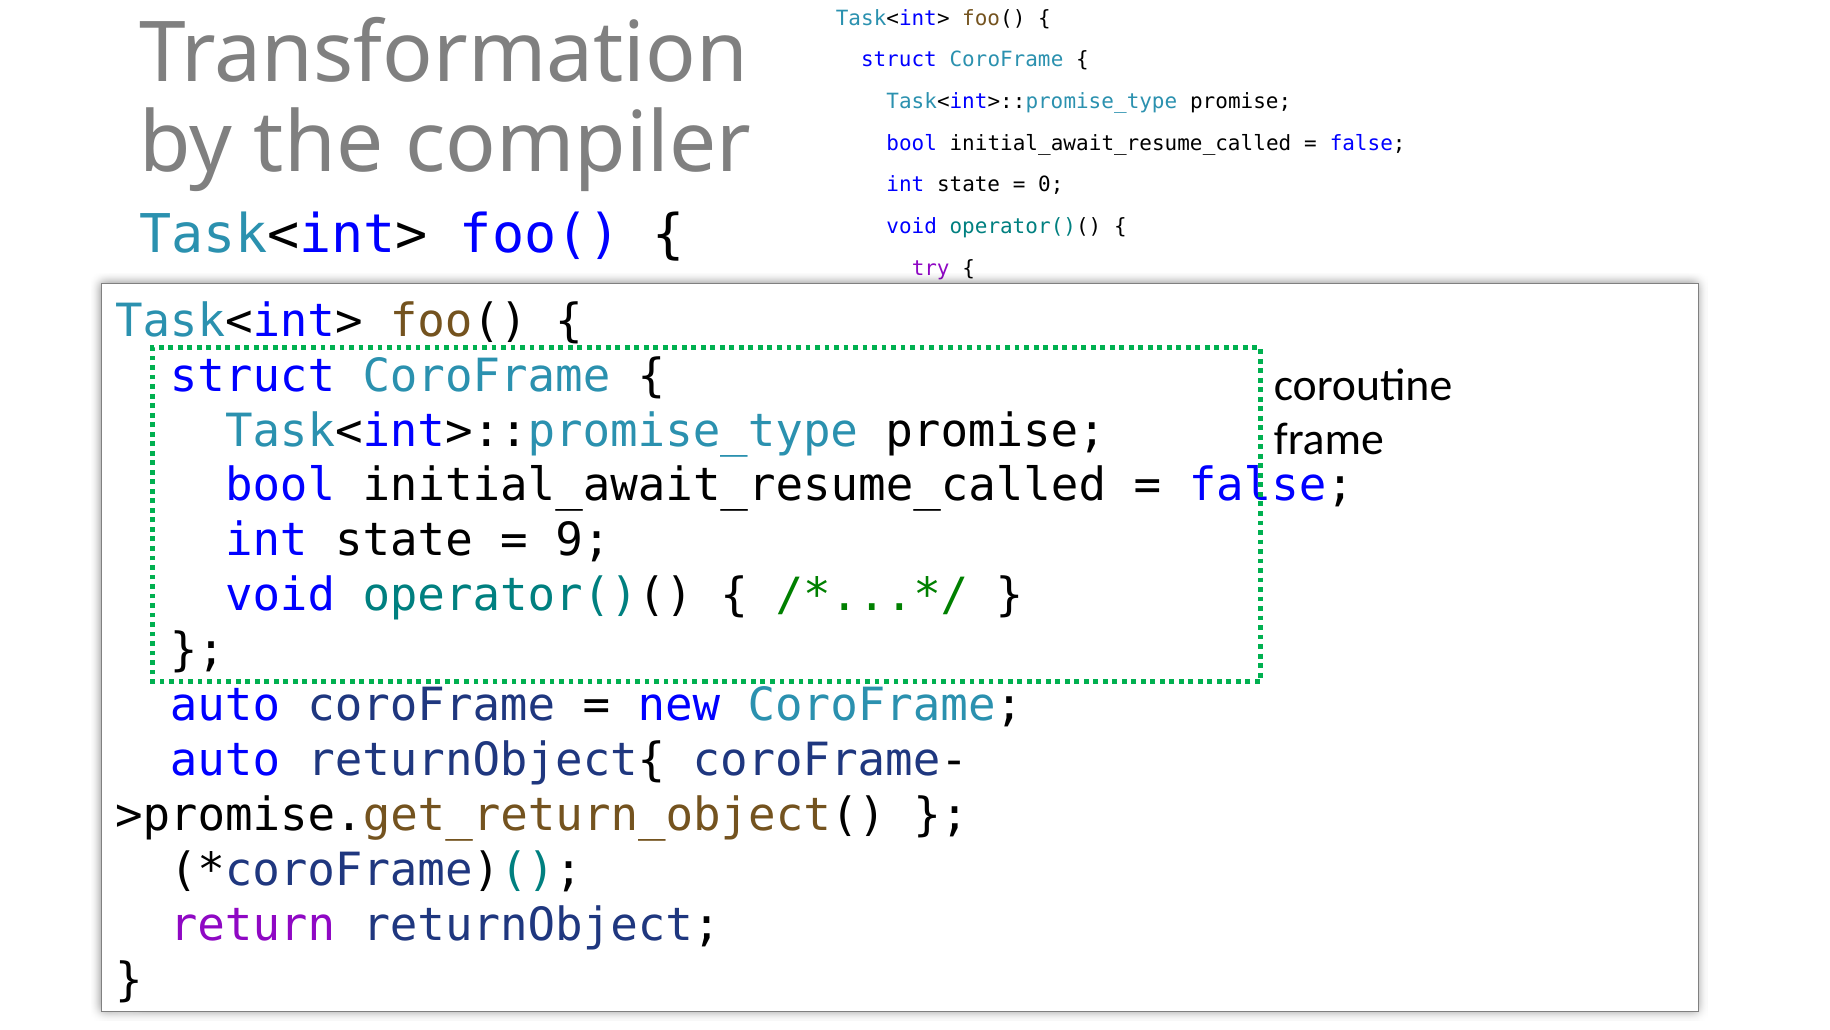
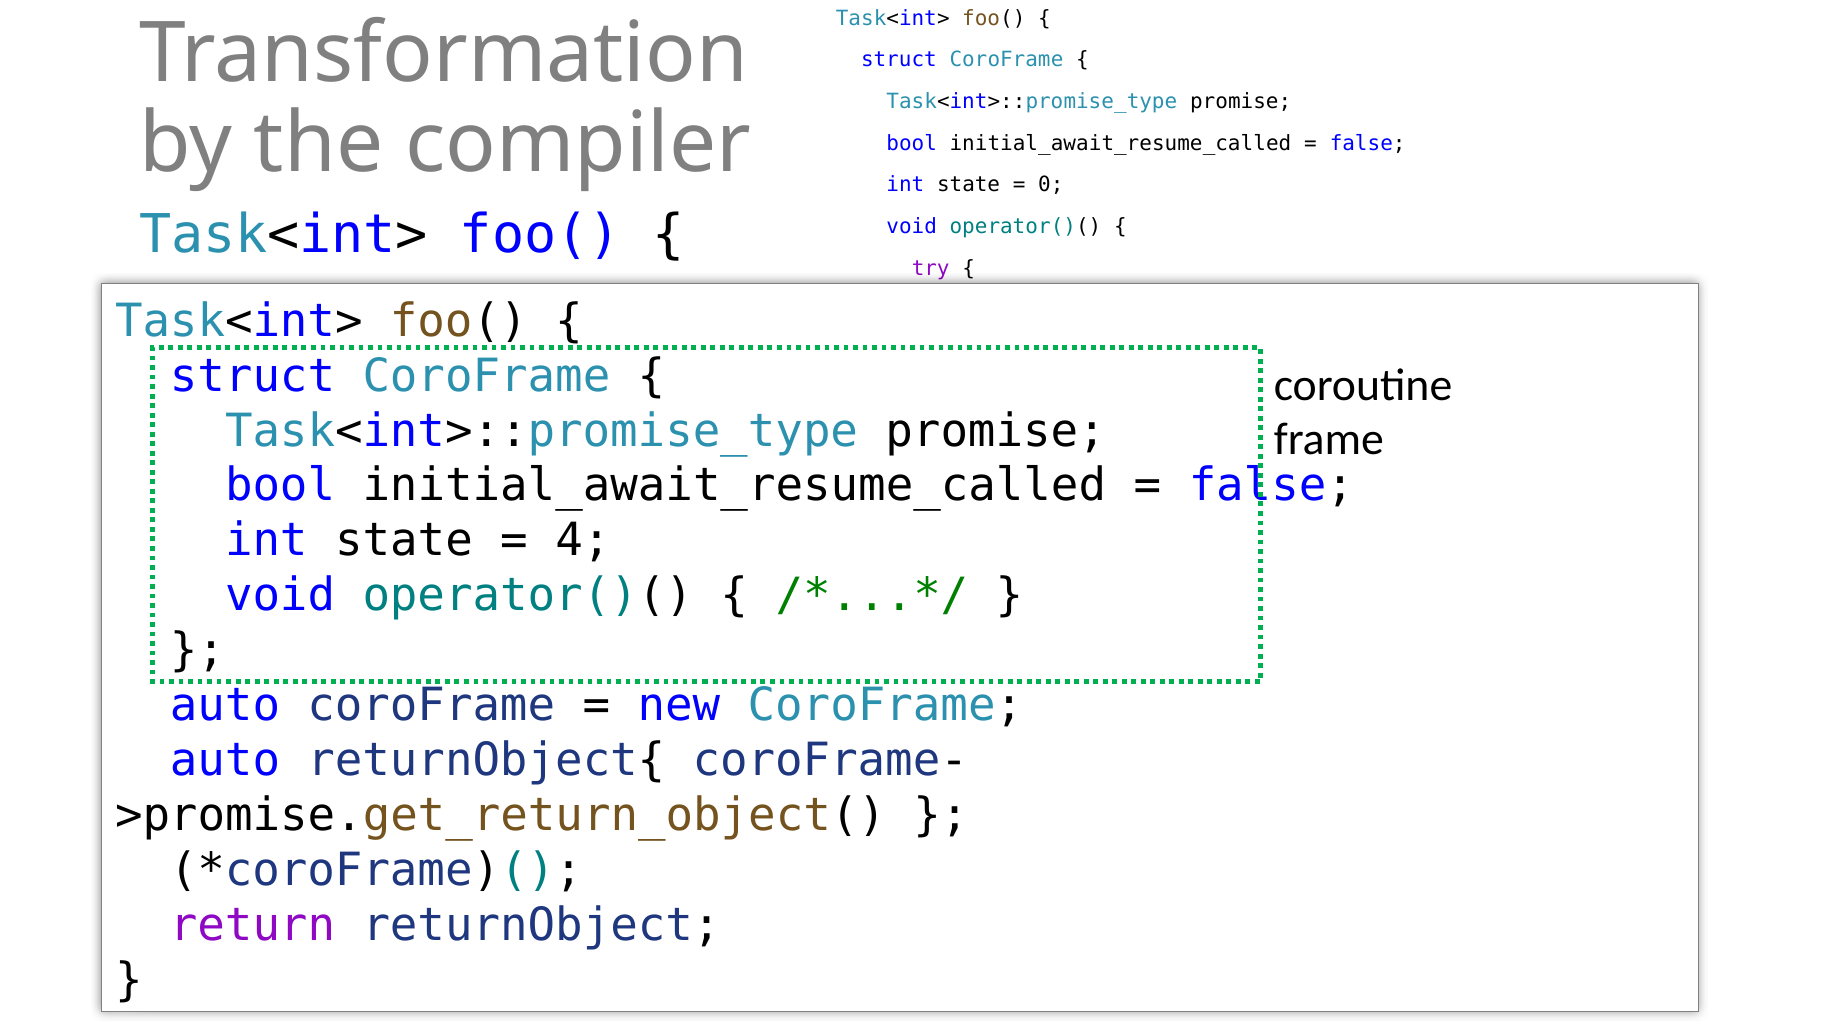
9: 9 -> 4
